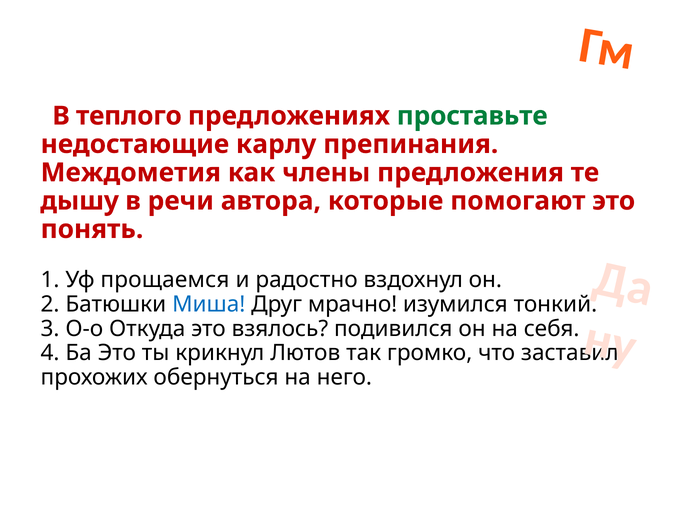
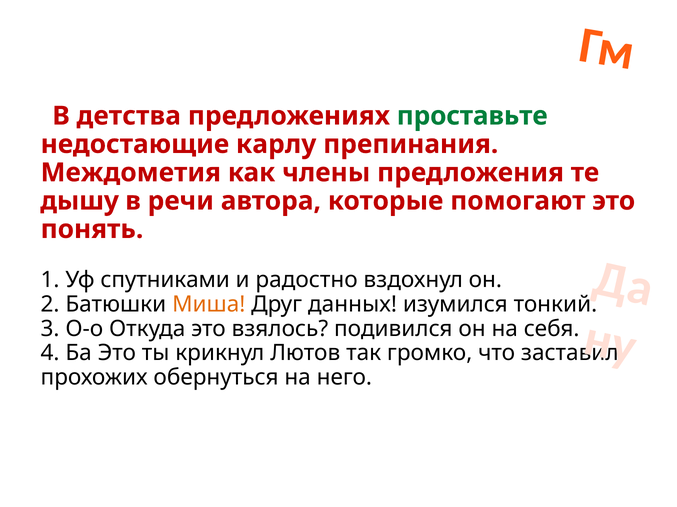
теплого: теплого -> детства
прощаемся: прощаемся -> спутниками
Миша colour: blue -> orange
мрачно: мрачно -> данных
